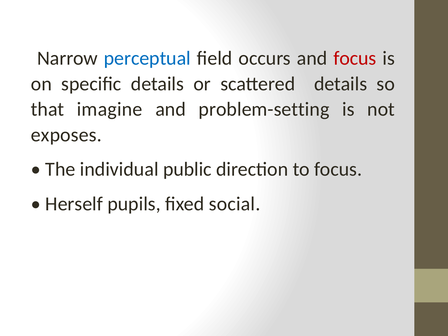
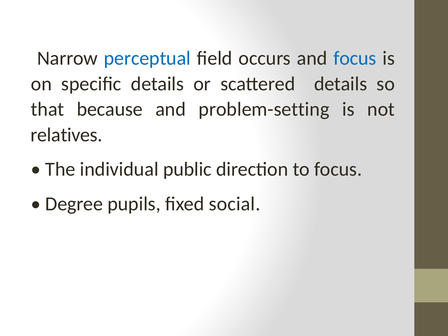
focus at (355, 58) colour: red -> blue
imagine: imagine -> because
exposes: exposes -> relatives
Herself: Herself -> Degree
